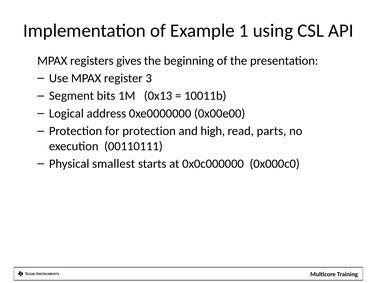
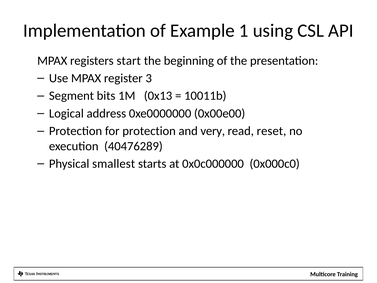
gives: gives -> start
high: high -> very
parts: parts -> reset
00110111: 00110111 -> 40476289
